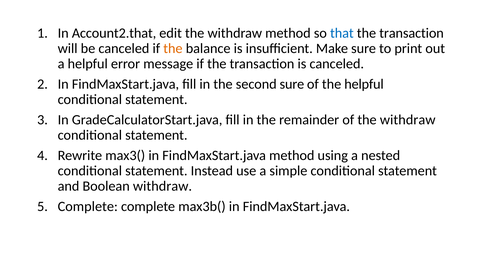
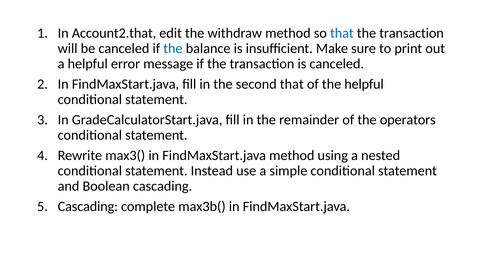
the at (173, 48) colour: orange -> blue
second sure: sure -> that
of the withdraw: withdraw -> operators
Boolean withdraw: withdraw -> cascading
Complete at (88, 207): Complete -> Cascading
